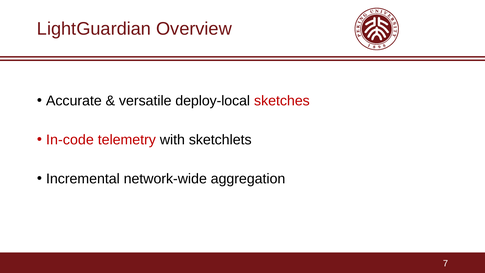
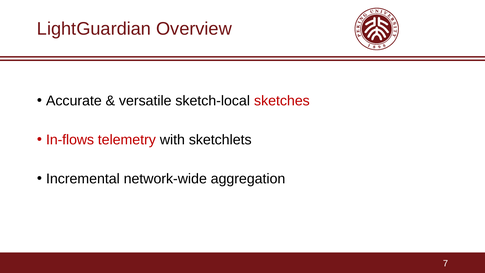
deploy-local: deploy-local -> sketch-local
In-code: In-code -> In-flows
